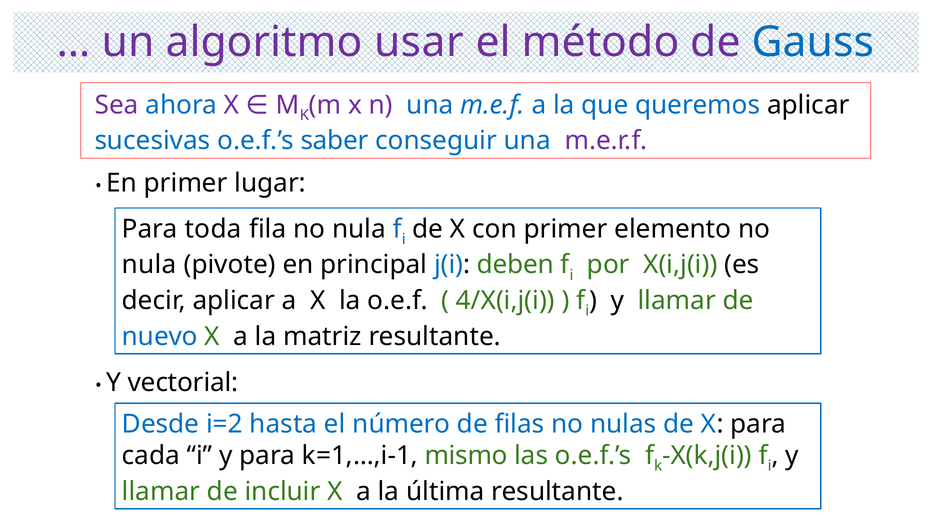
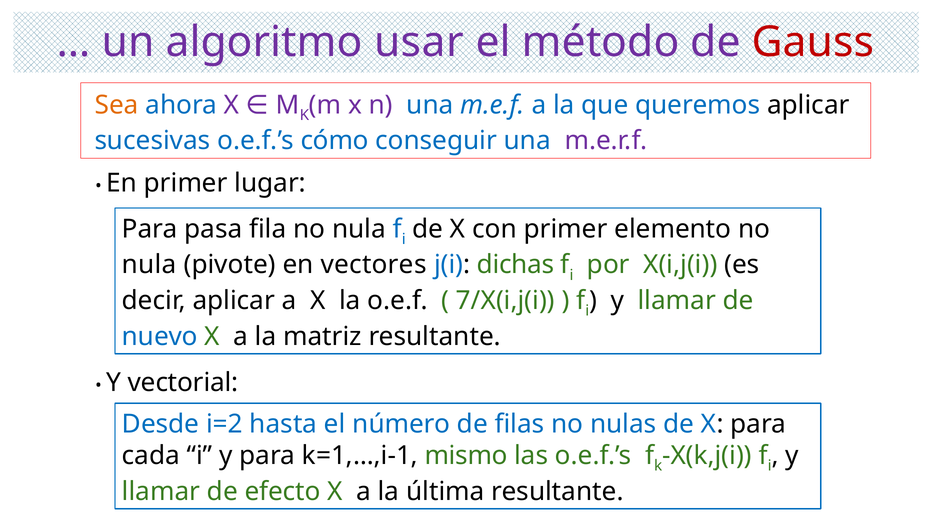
Gauss colour: blue -> red
Sea colour: purple -> orange
saber: saber -> cómo
toda: toda -> pasa
principal: principal -> vectores
deben: deben -> dichas
4/X(i,j(i: 4/X(i,j(i -> 7/X(i,j(i
incluir: incluir -> efecto
